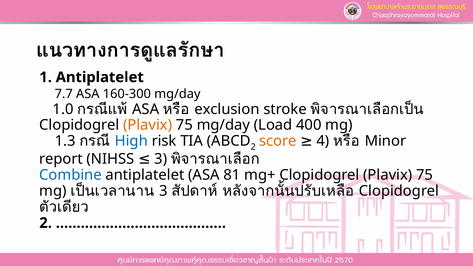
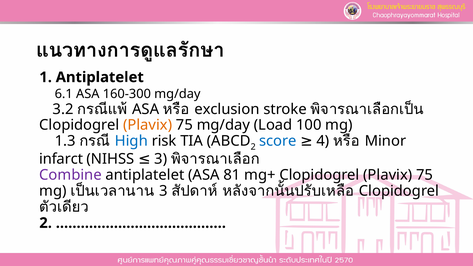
7.7: 7.7 -> 6.1
1.0: 1.0 -> 3.2
400: 400 -> 100
score colour: orange -> blue
report: report -> infarct
Combine colour: blue -> purple
